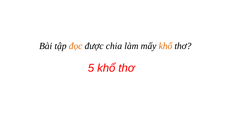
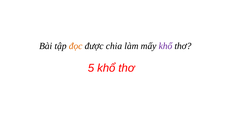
khổ at (165, 46) colour: orange -> purple
